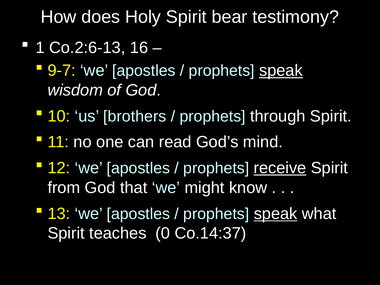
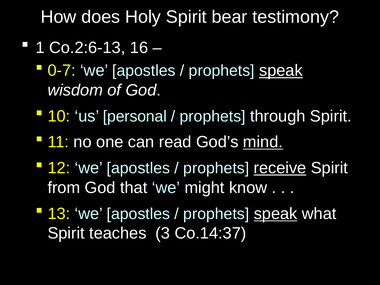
9-7: 9-7 -> 0-7
brothers: brothers -> personal
mind underline: none -> present
0: 0 -> 3
